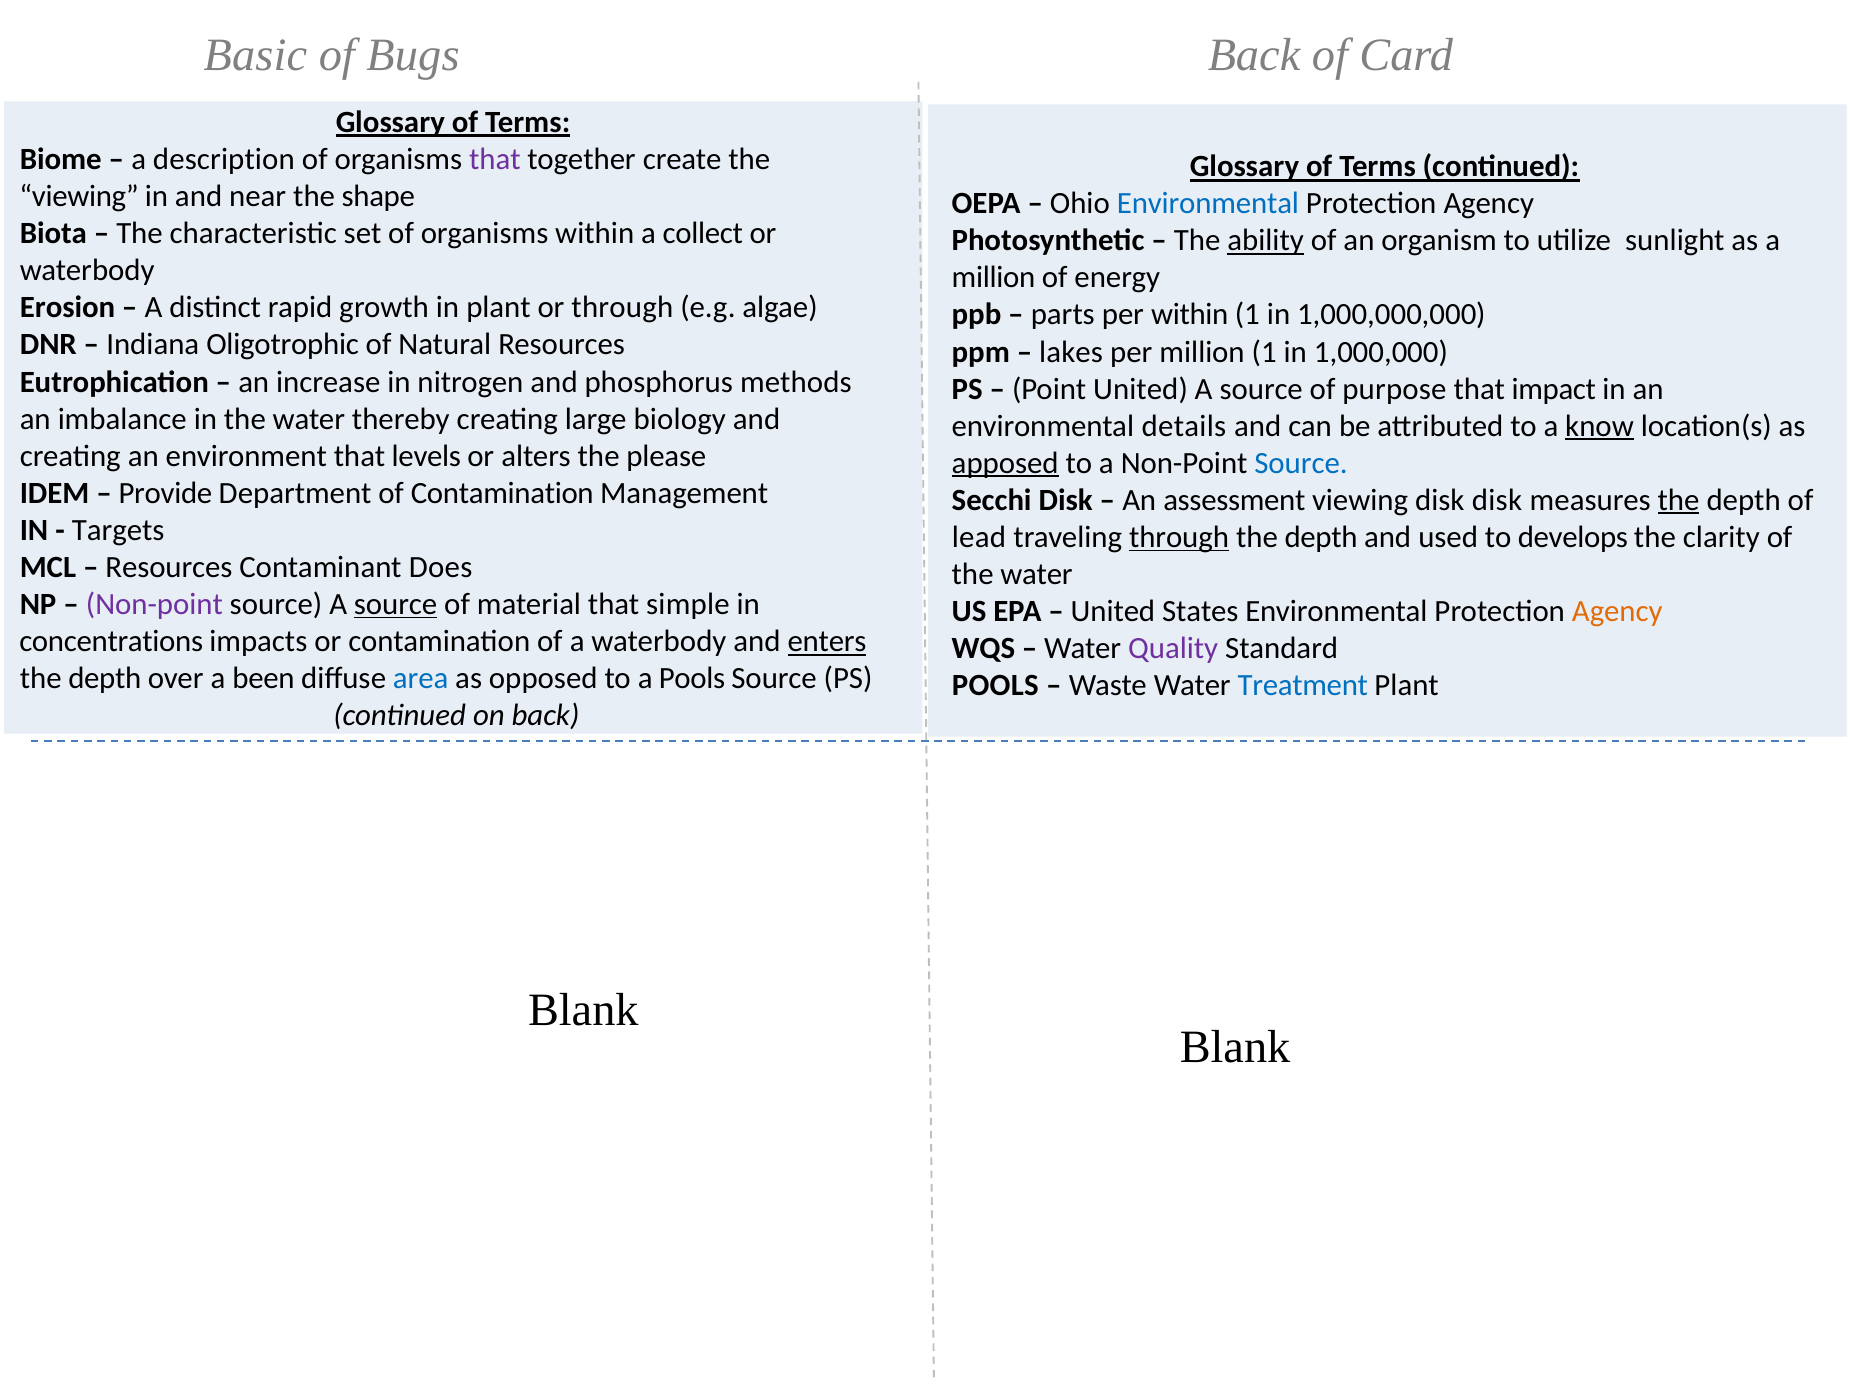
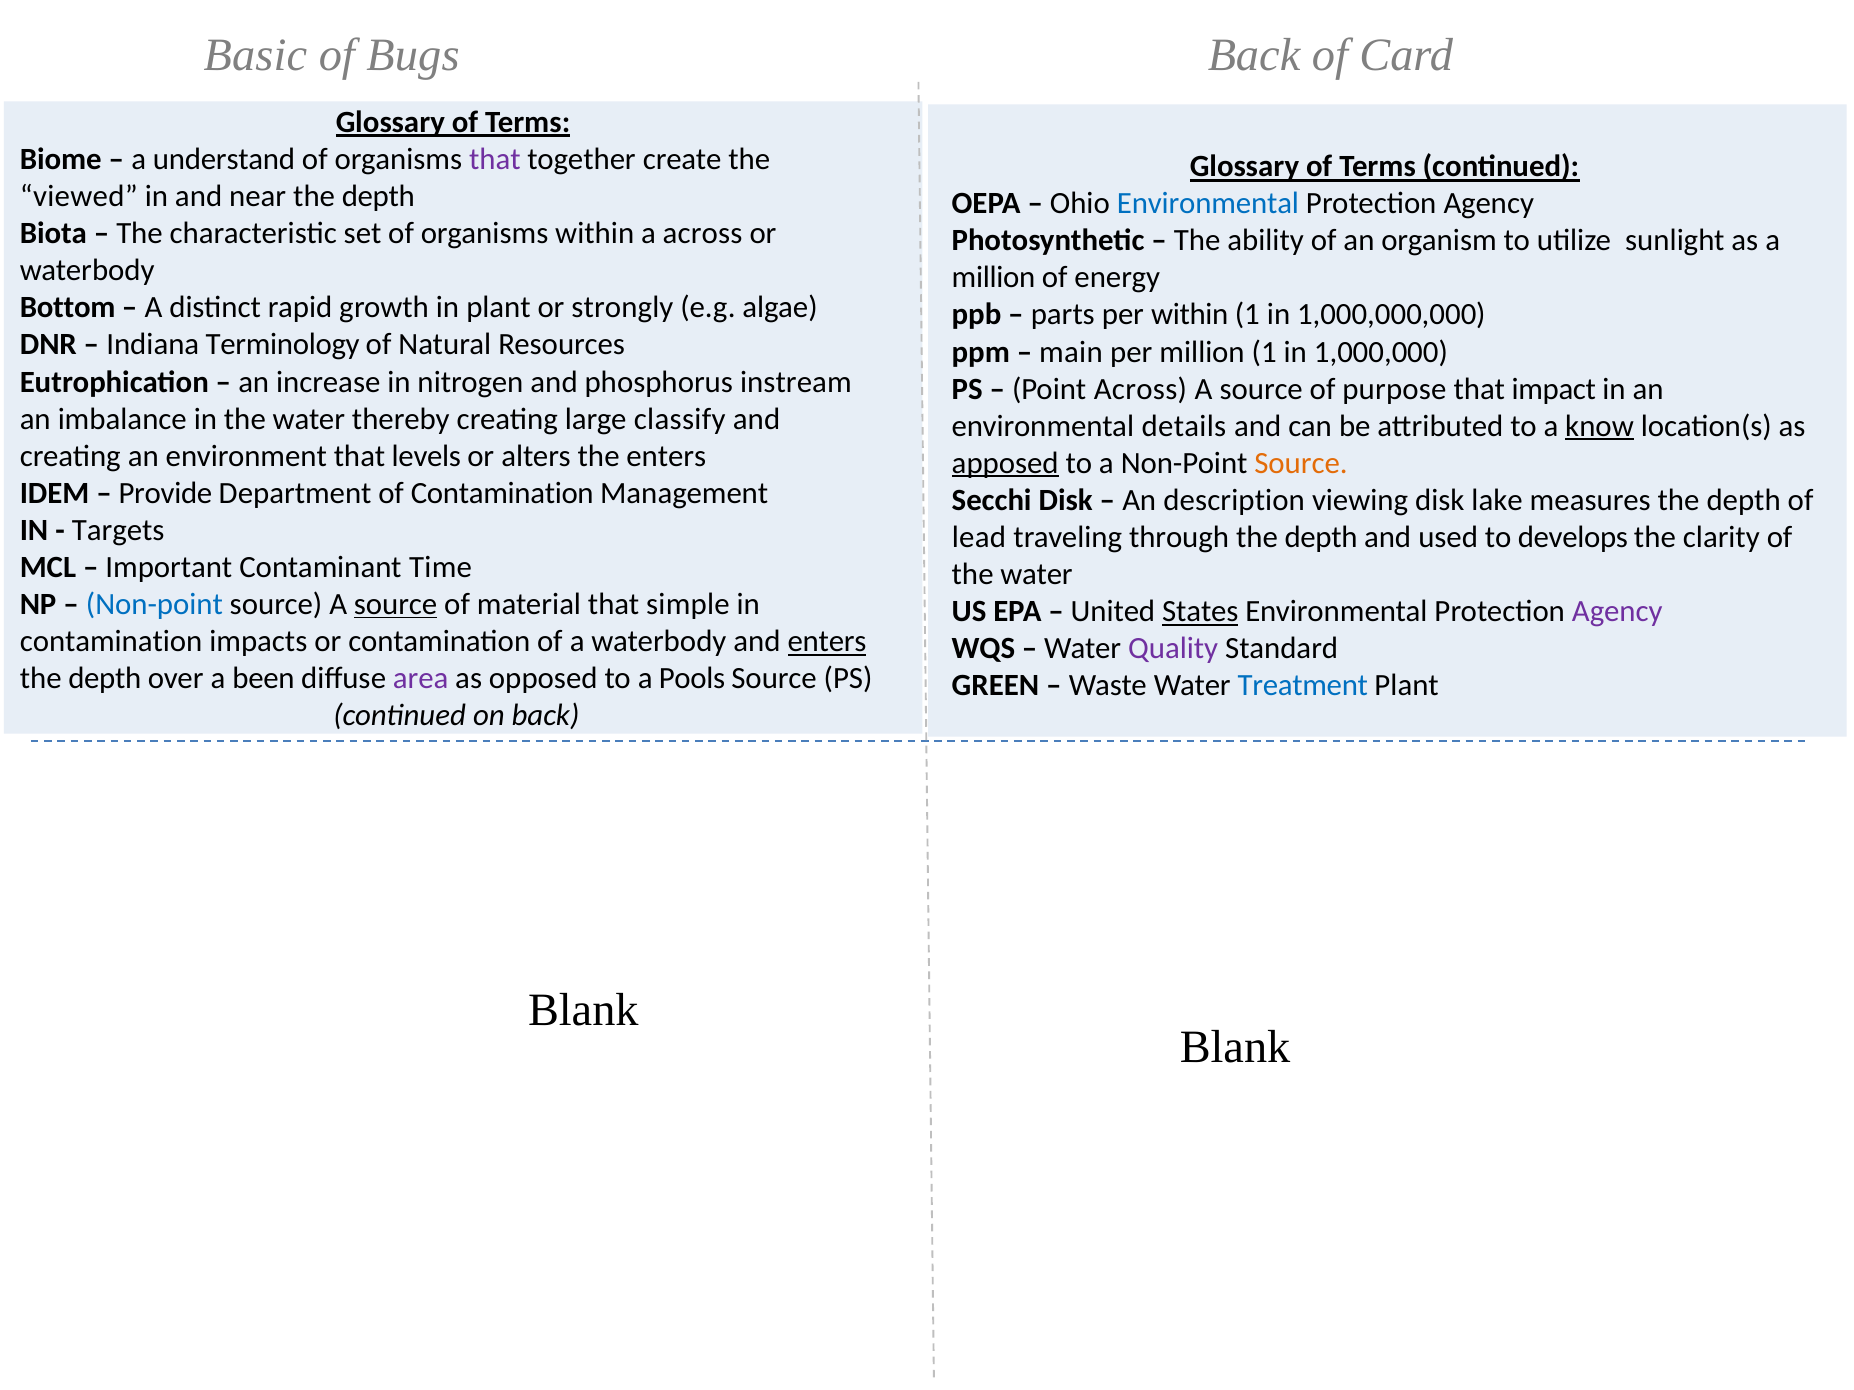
description: description -> understand
viewing at (79, 197): viewing -> viewed
near the shape: shape -> depth
a collect: collect -> across
ability underline: present -> none
Erosion: Erosion -> Bottom
or through: through -> strongly
Oligotrophic: Oligotrophic -> Terminology
lakes: lakes -> main
methods: methods -> instream
Point United: United -> Across
biology: biology -> classify
the please: please -> enters
Source at (1301, 463) colour: blue -> orange
assessment: assessment -> description
disk disk: disk -> lake
the at (1678, 500) underline: present -> none
through at (1179, 537) underline: present -> none
Resources at (169, 567): Resources -> Important
Does: Does -> Time
Non-point at (154, 604) colour: purple -> blue
States underline: none -> present
Agency at (1617, 612) colour: orange -> purple
concentrations at (111, 642): concentrations -> contamination
area colour: blue -> purple
POOLS at (995, 686): POOLS -> GREEN
